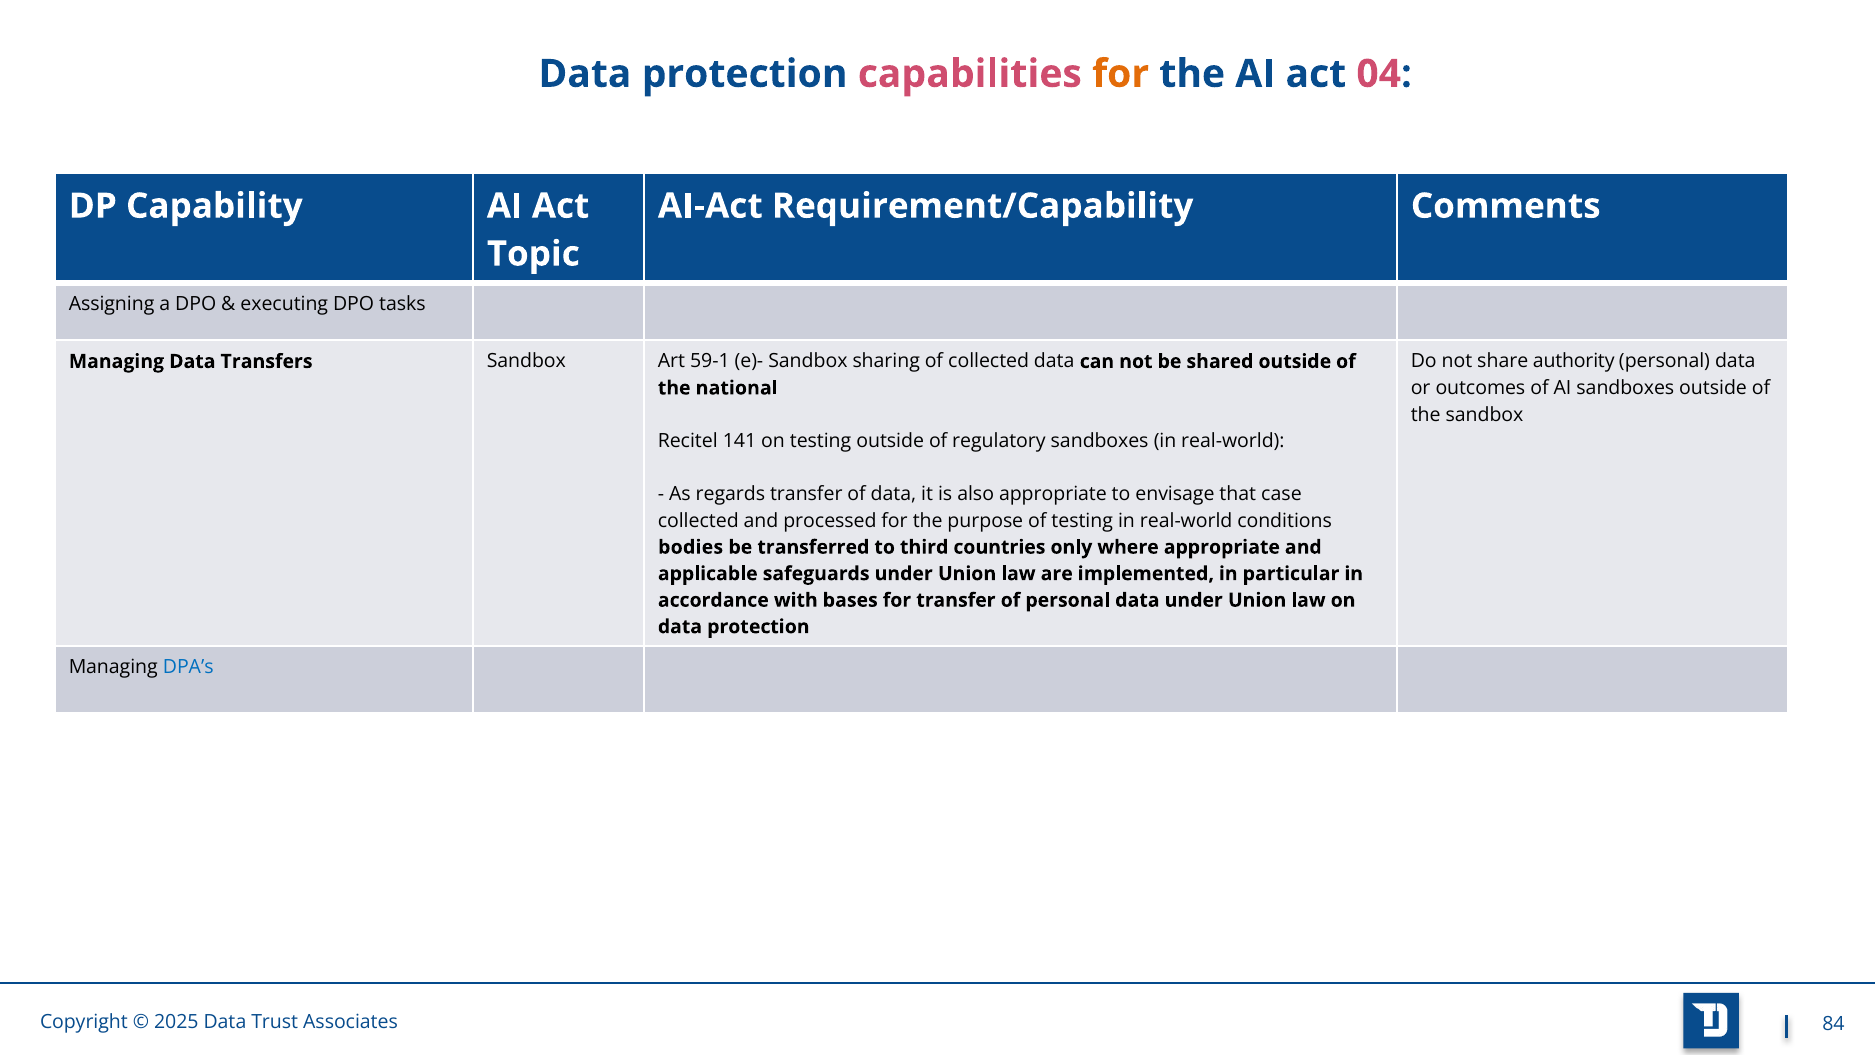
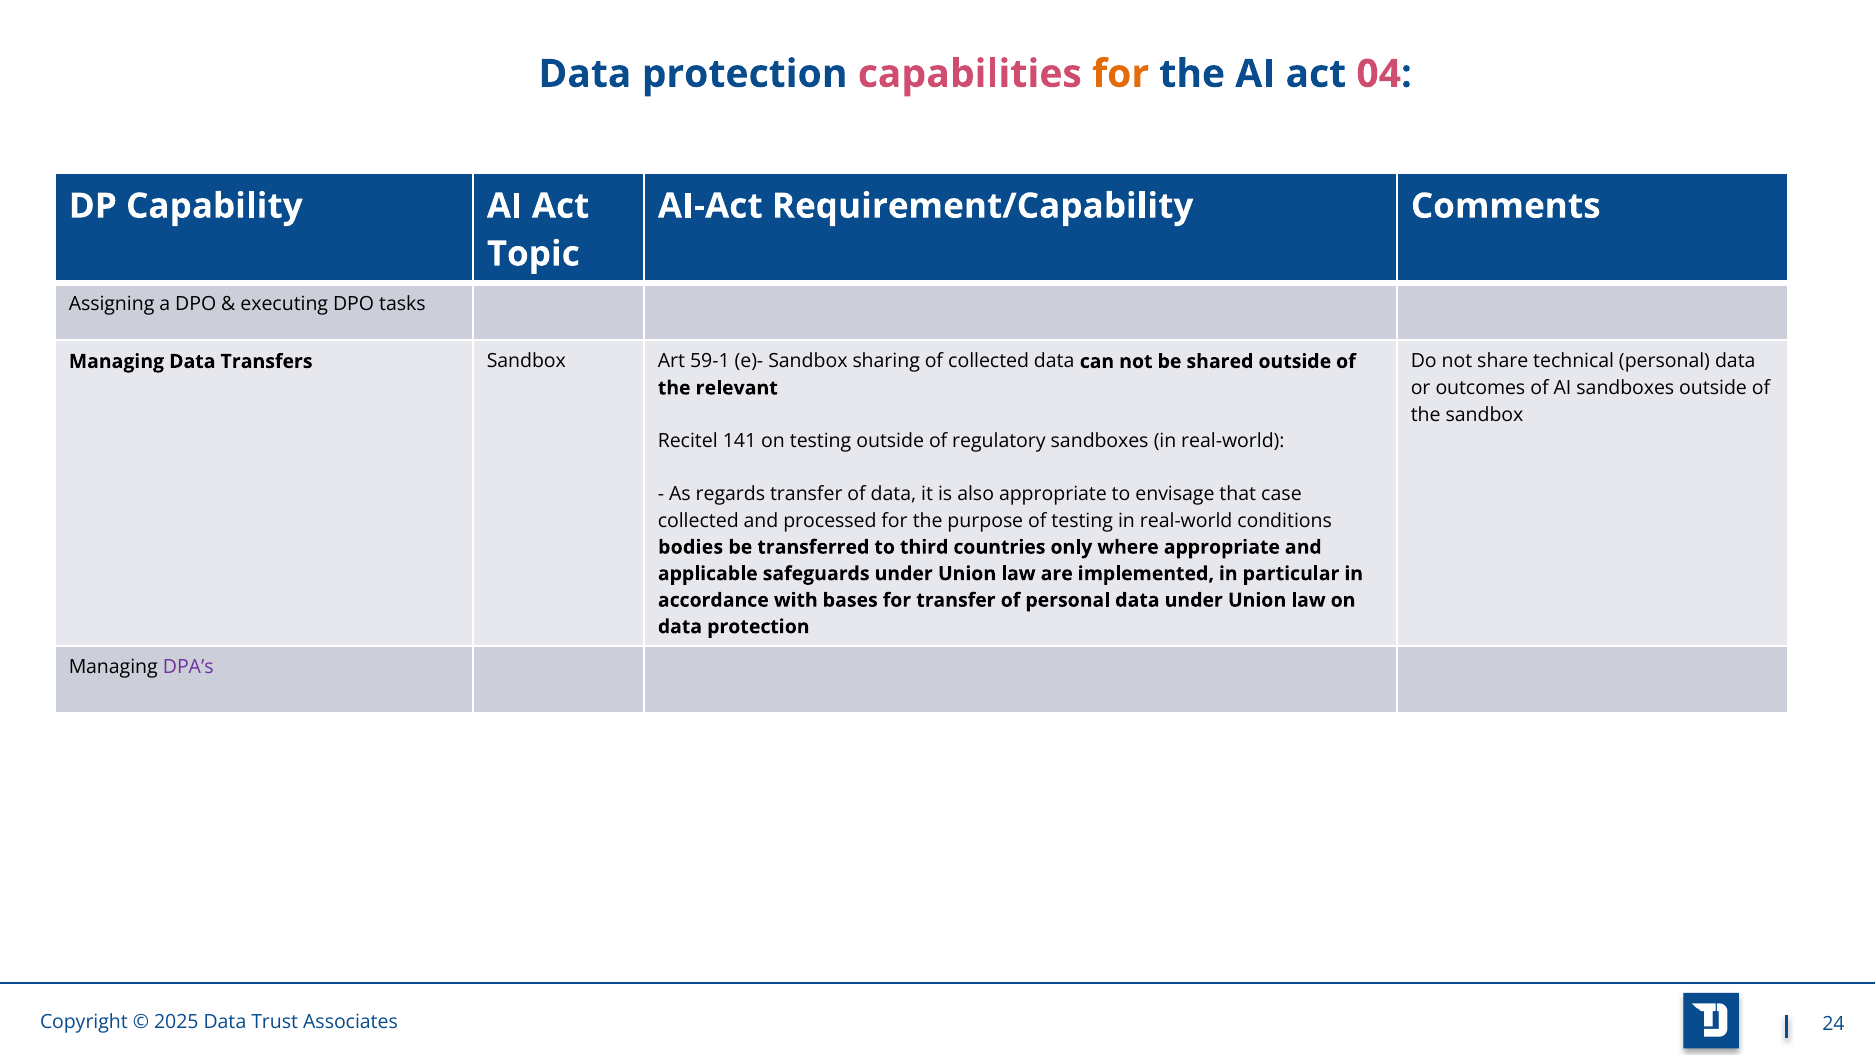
authority: authority -> technical
national: national -> relevant
DPA’s colour: blue -> purple
84: 84 -> 24
